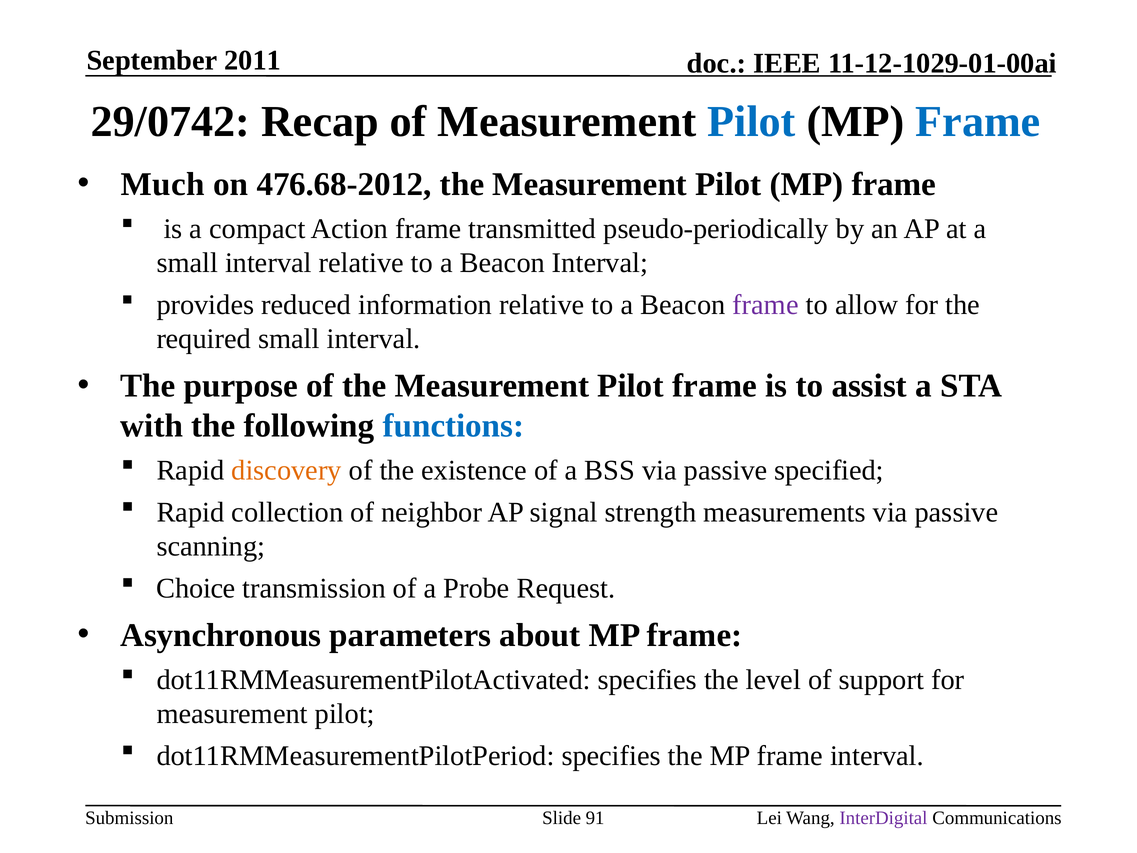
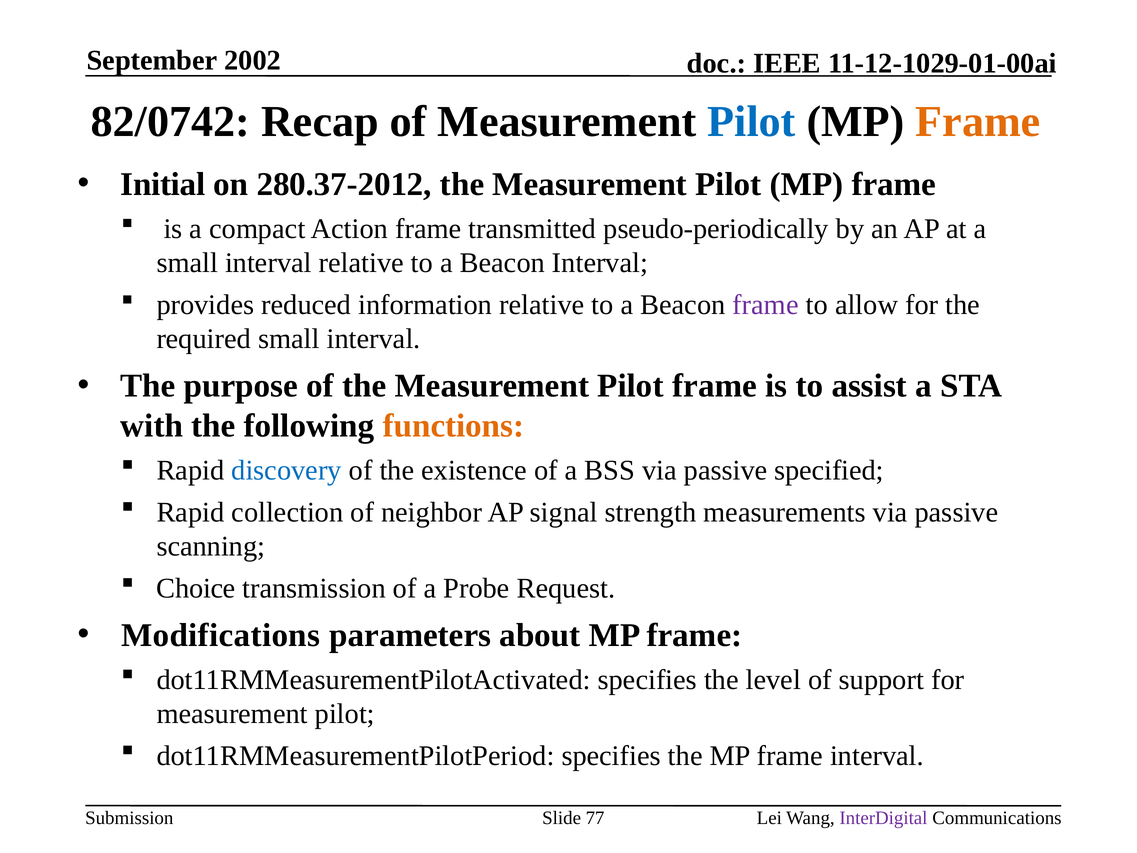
2011: 2011 -> 2002
29/0742: 29/0742 -> 82/0742
Frame at (978, 121) colour: blue -> orange
Much: Much -> Initial
476.68-2012: 476.68-2012 -> 280.37-2012
functions colour: blue -> orange
discovery colour: orange -> blue
Asynchronous: Asynchronous -> Modifications
91: 91 -> 77
